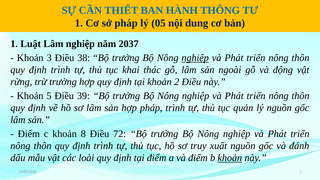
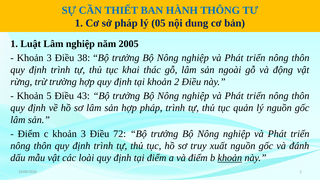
2037: 2037 -> 2005
nghiệp at (195, 58) underline: present -> none
39: 39 -> 43
c khoản 8: 8 -> 3
